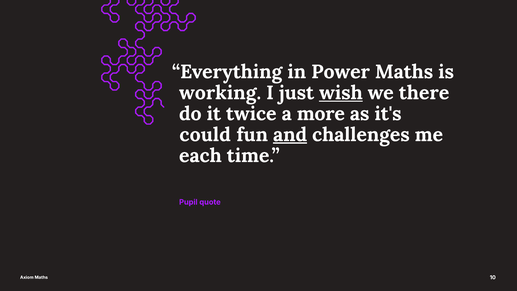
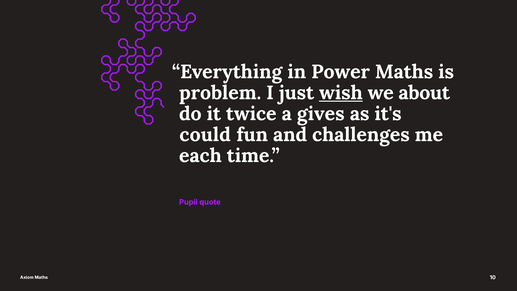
working: working -> problem
there: there -> about
more: more -> gives
and underline: present -> none
